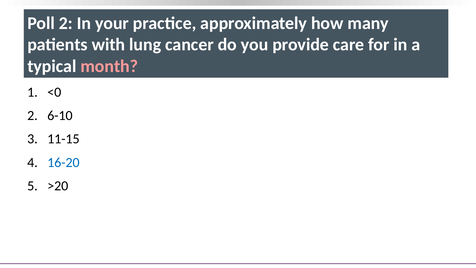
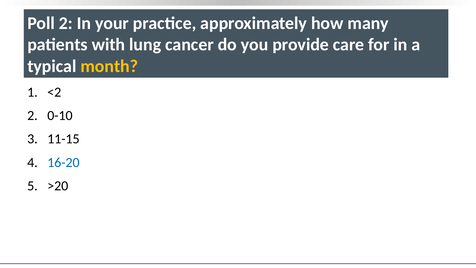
month colour: pink -> yellow
<0: <0 -> <2
6-10: 6-10 -> 0-10
